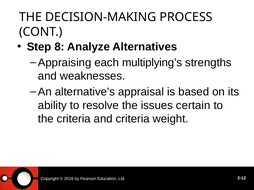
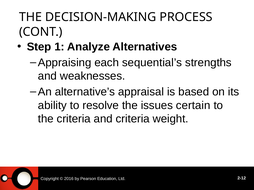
8: 8 -> 1
multiplying’s: multiplying’s -> sequential’s
